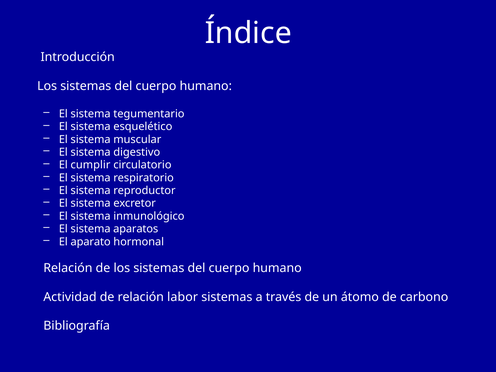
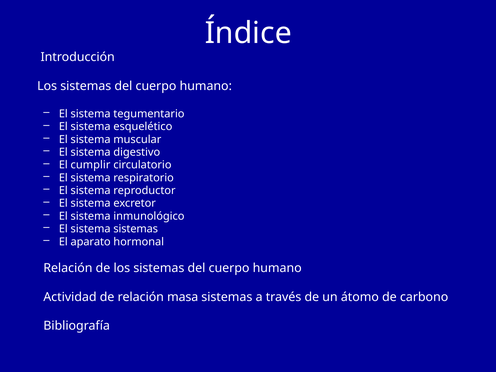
sistema aparatos: aparatos -> sistemas
labor: labor -> masa
